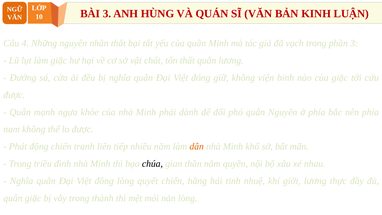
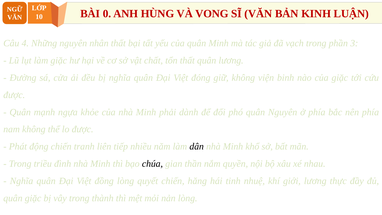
BÀI 3: 3 -> 0
QUÁN: QUÁN -> VONG
dân colour: orange -> black
